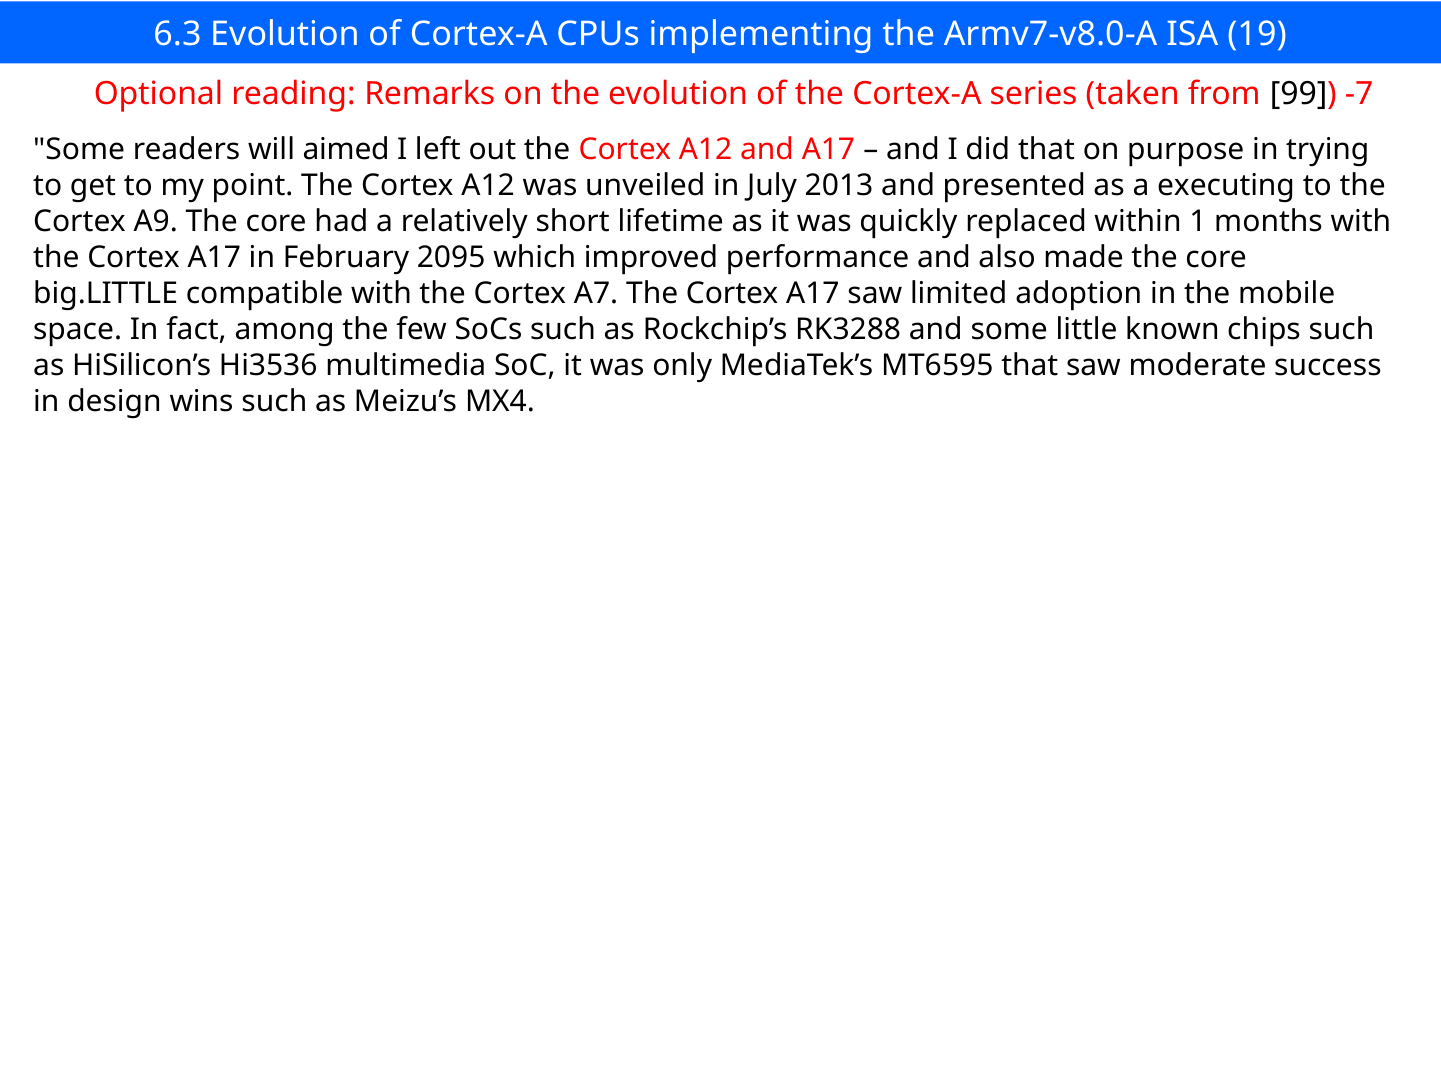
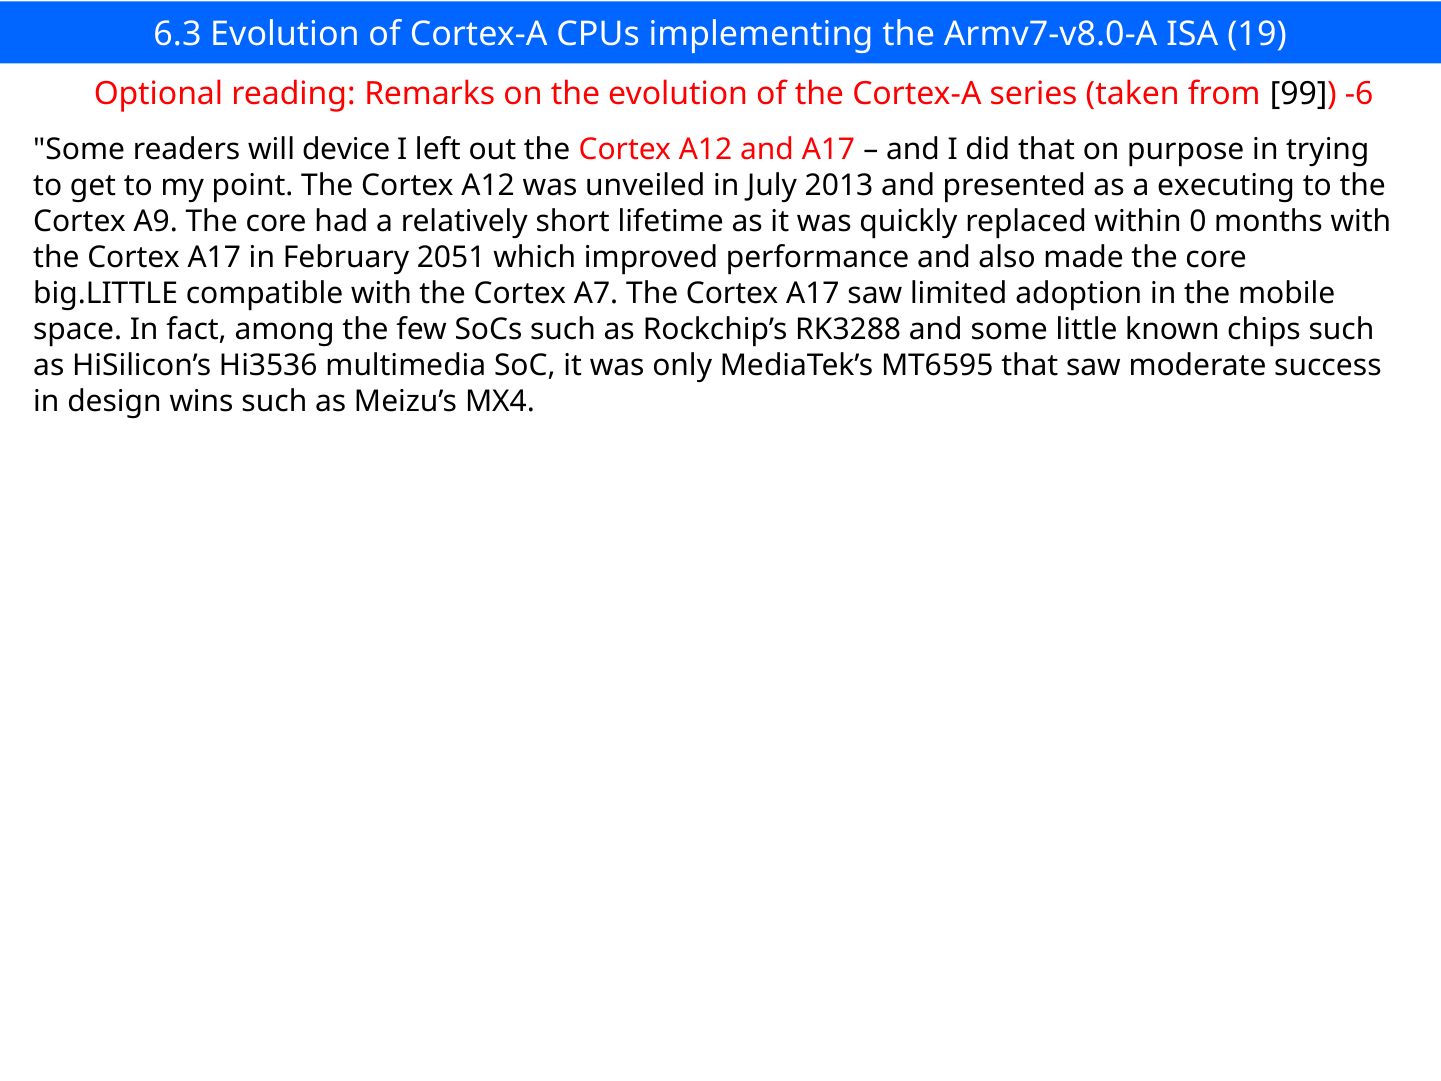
-7: -7 -> -6
aimed: aimed -> device
1: 1 -> 0
2095: 2095 -> 2051
